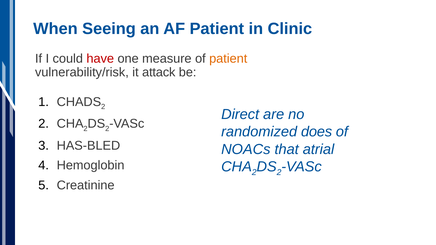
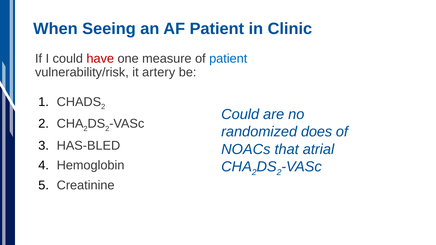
patient at (228, 59) colour: orange -> blue
attack: attack -> artery
Direct at (240, 114): Direct -> Could
